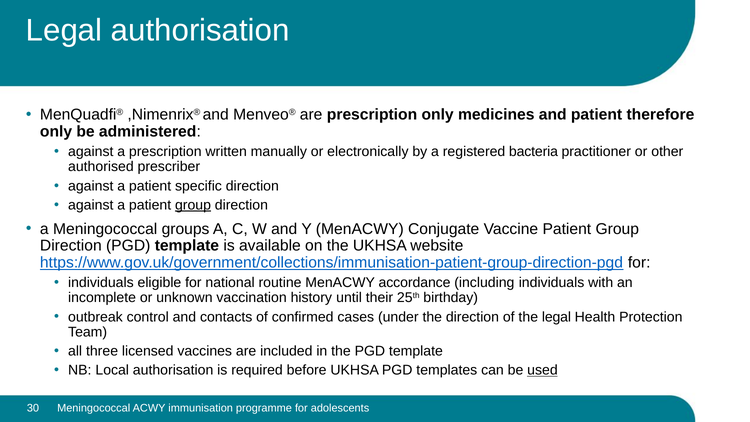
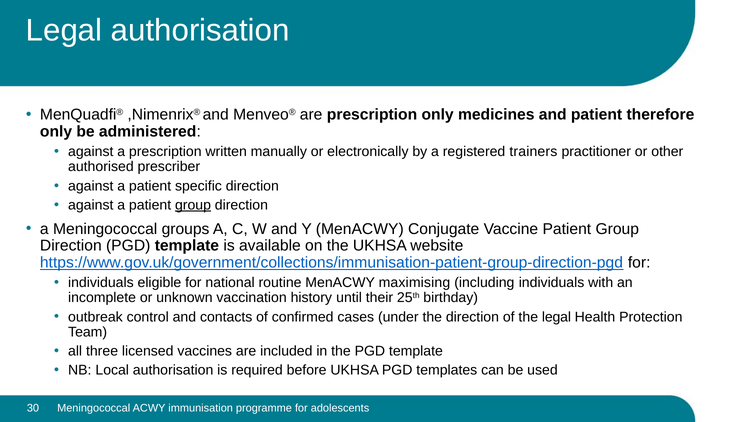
bacteria: bacteria -> trainers
accordance: accordance -> maximising
used underline: present -> none
